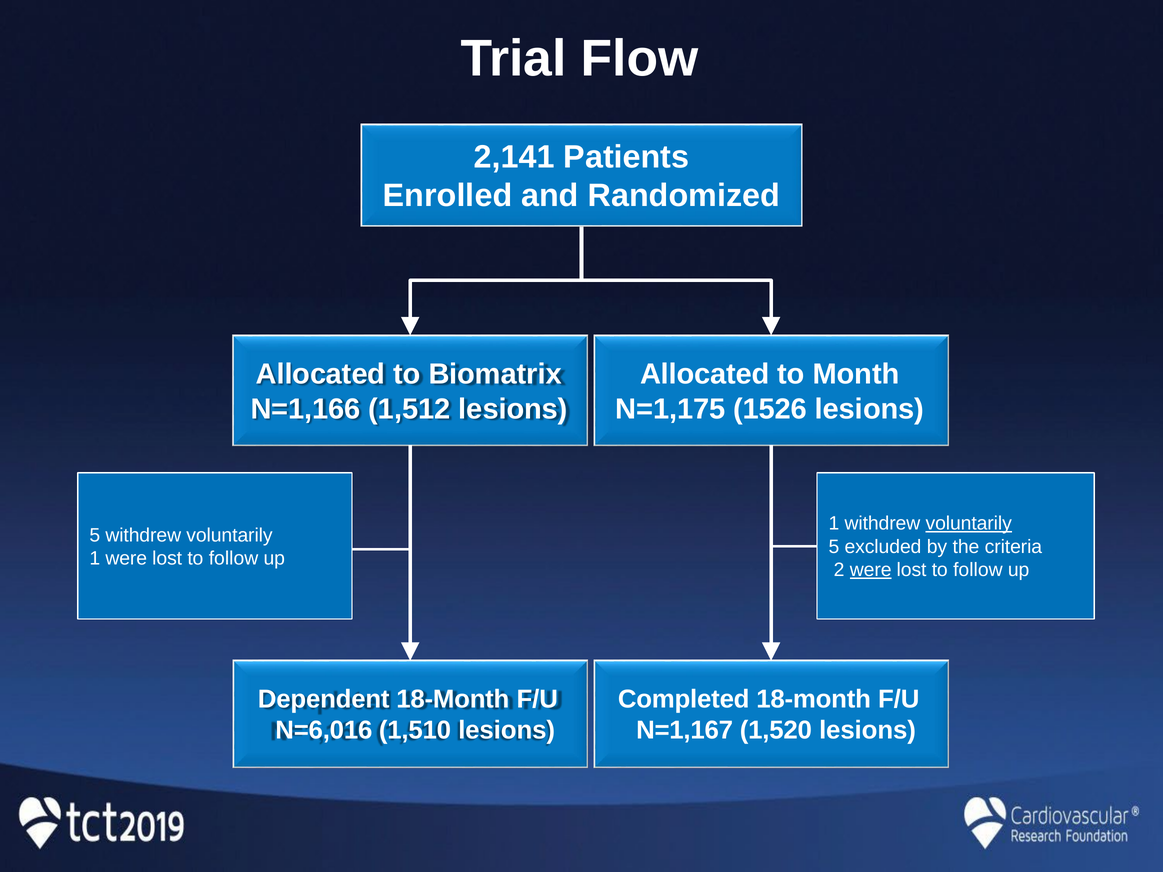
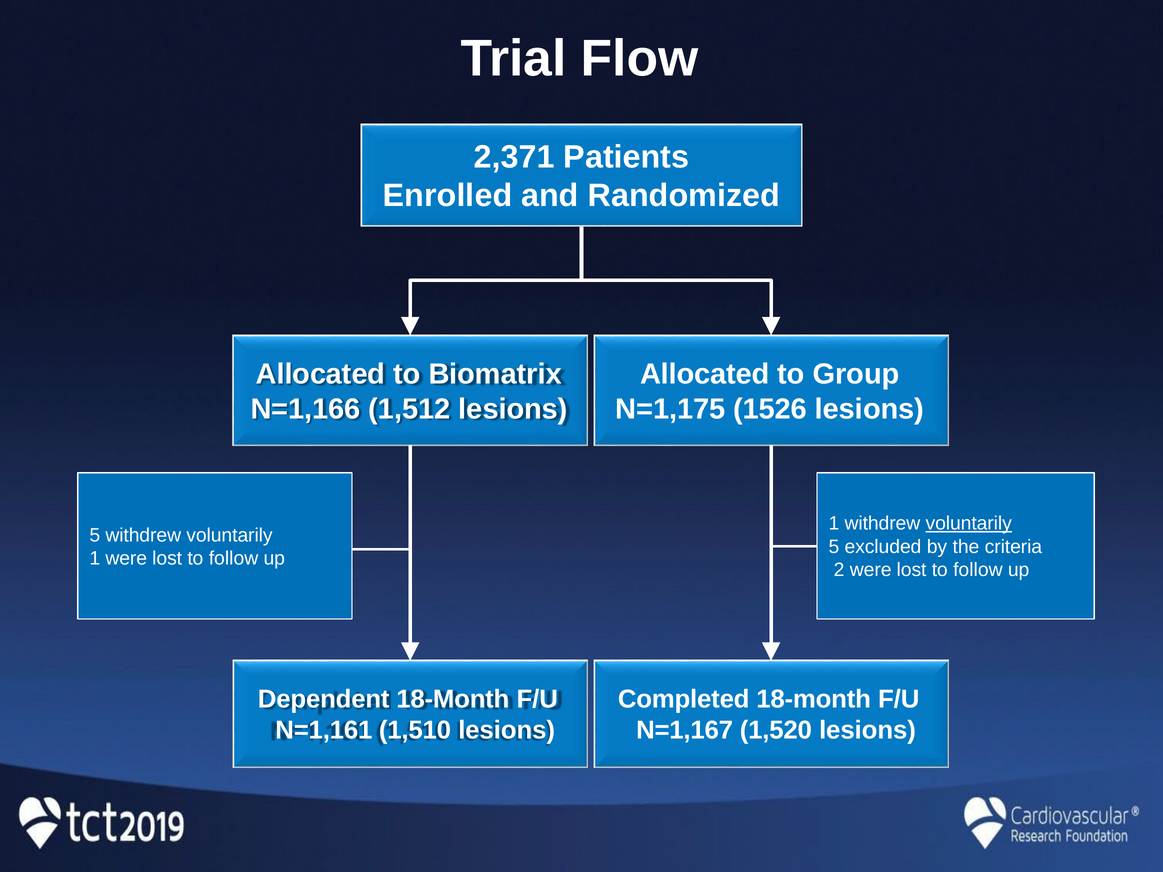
2,141: 2,141 -> 2,371
Month: Month -> Group
were at (871, 570) underline: present -> none
N=6,016: N=6,016 -> N=1,161
